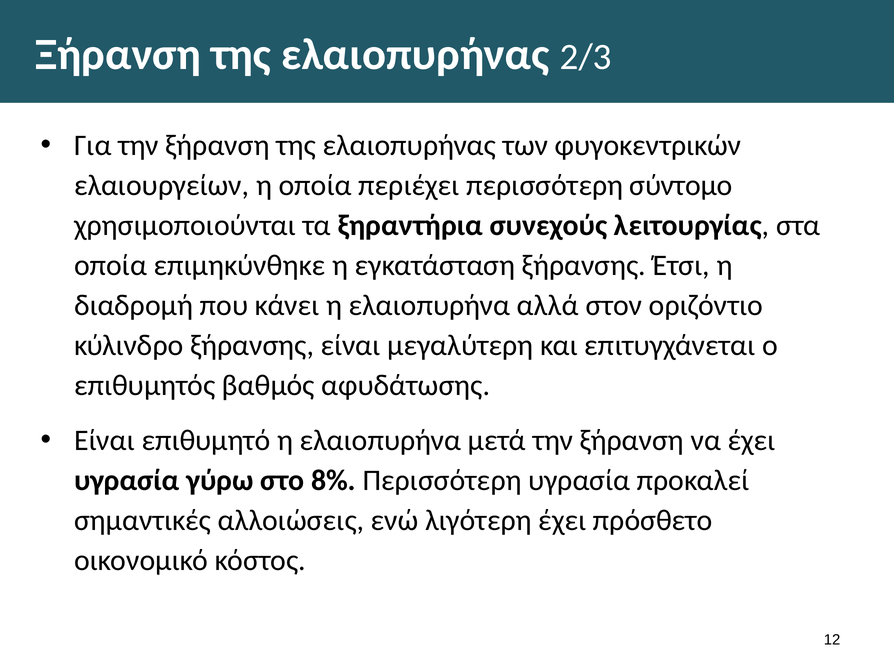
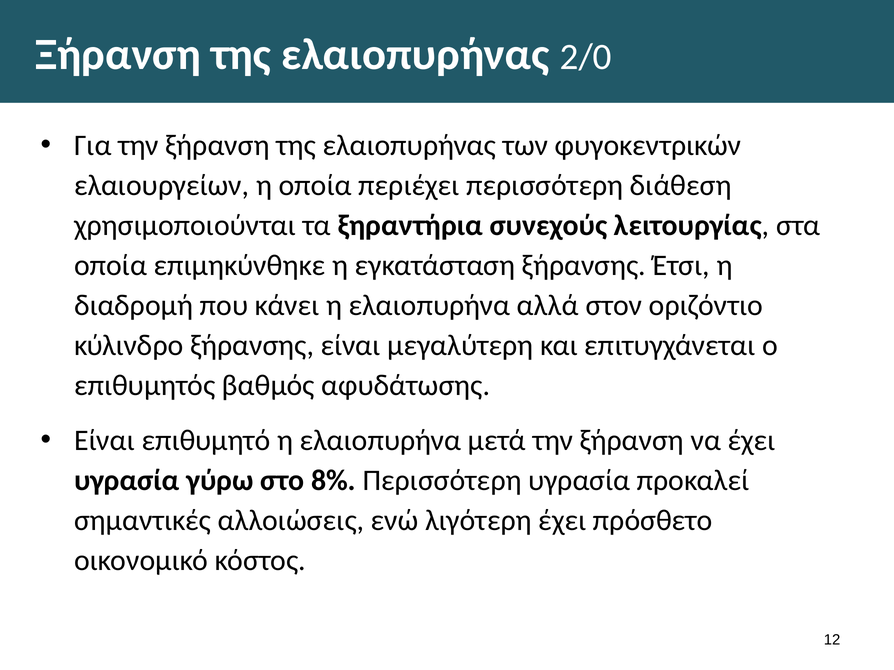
2/3: 2/3 -> 2/0
σύντομο: σύντομο -> διάθεση
